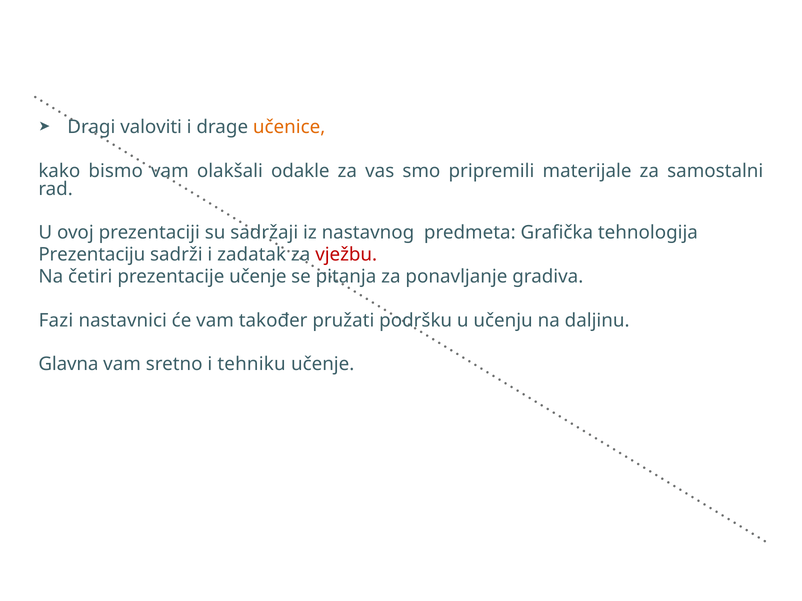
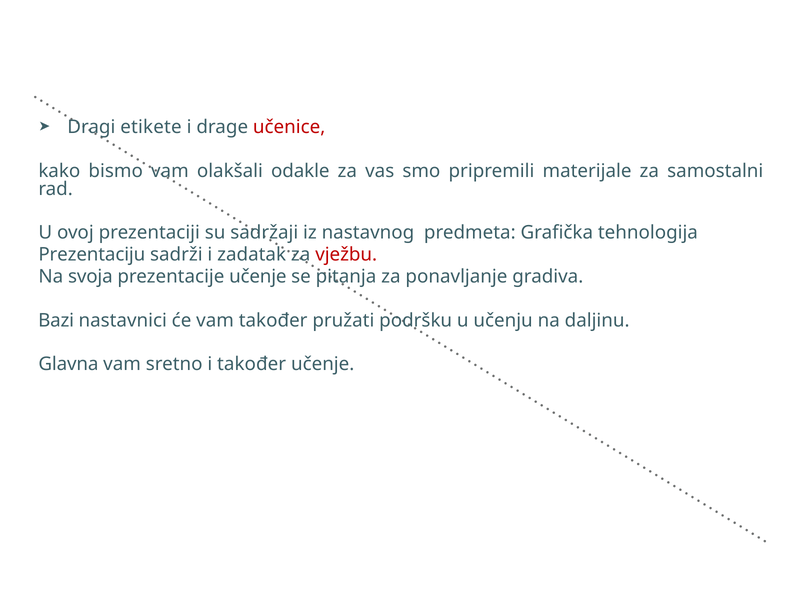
valoviti: valoviti -> etikete
učenice colour: orange -> red
četiri: četiri -> svoja
Fazi: Fazi -> Bazi
i tehniku: tehniku -> također
